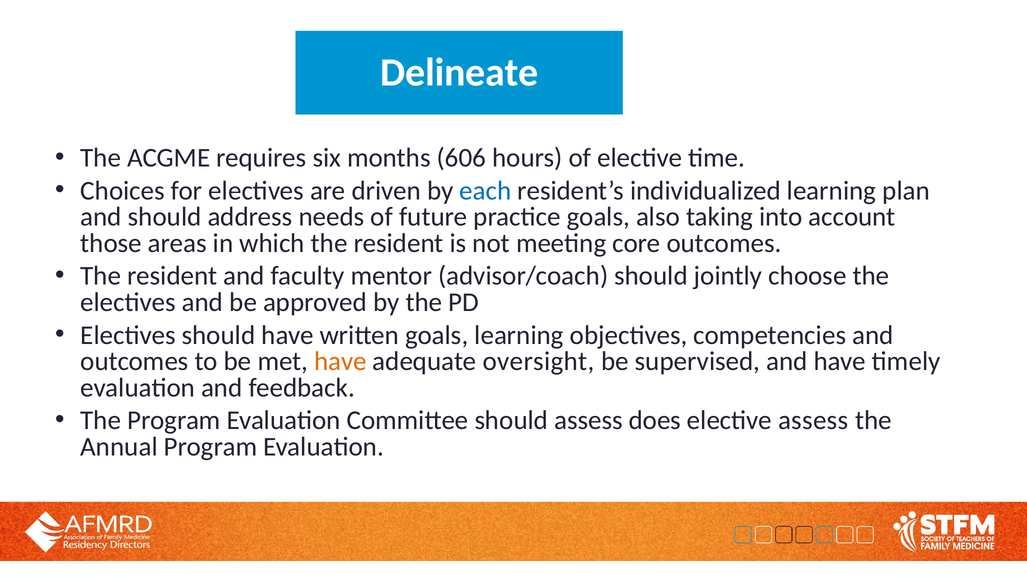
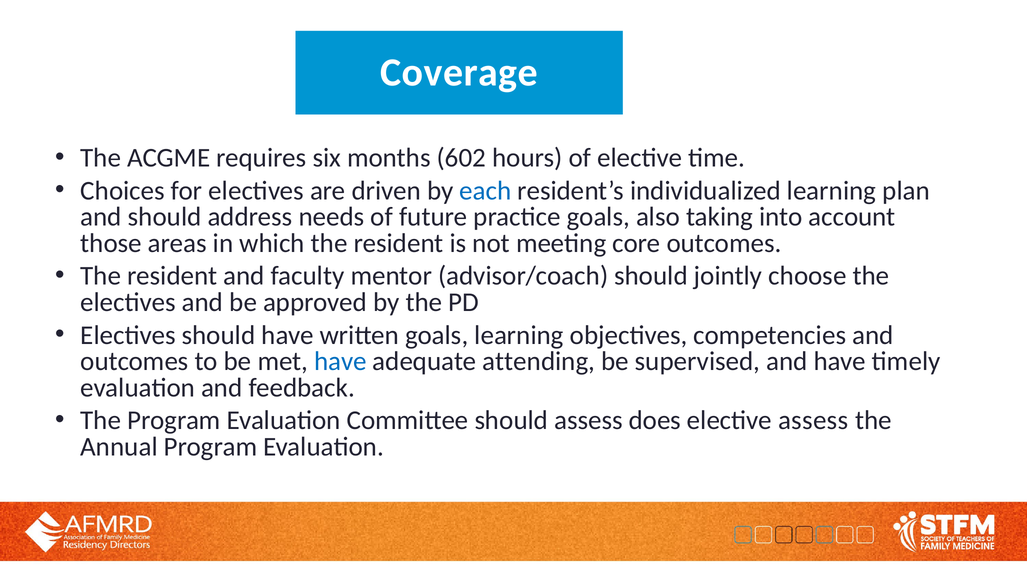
Delineate: Delineate -> Coverage
606: 606 -> 602
have at (340, 361) colour: orange -> blue
oversight: oversight -> attending
